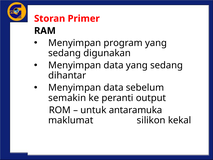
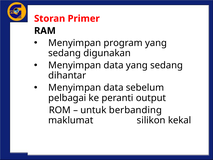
semakin: semakin -> pelbagai
antaramuka: antaramuka -> berbanding
